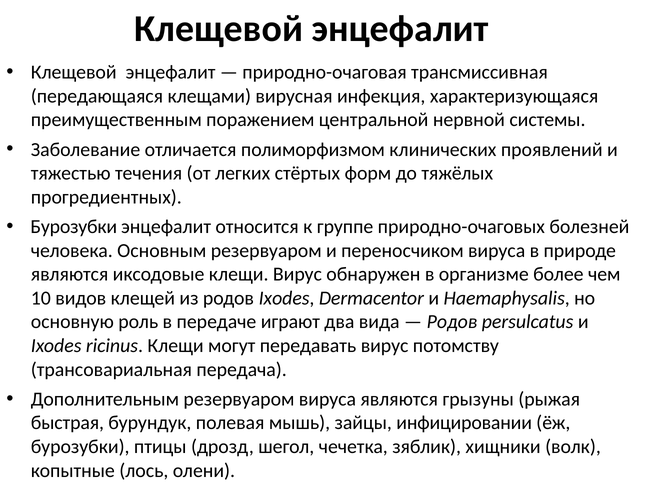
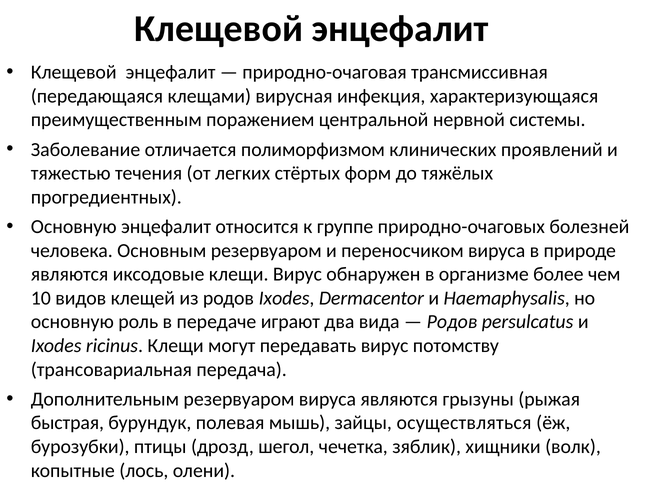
Бурозубки at (74, 227): Бурозубки -> Основную
инфицировании: инфицировании -> осуществляться
